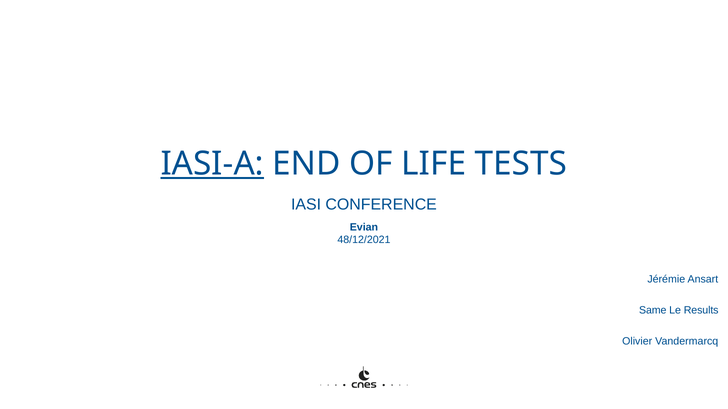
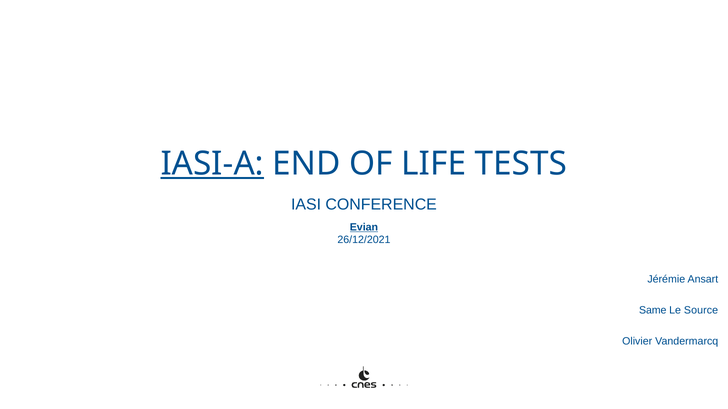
Evian underline: none -> present
48/12/2021: 48/12/2021 -> 26/12/2021
Results: Results -> Source
